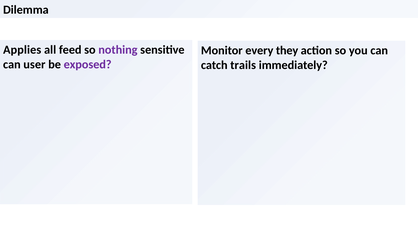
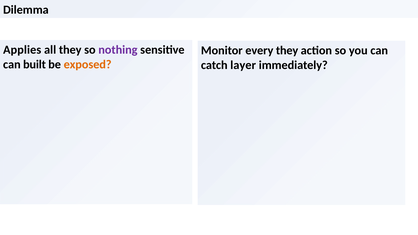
all feed: feed -> they
user: user -> built
exposed colour: purple -> orange
trails: trails -> layer
